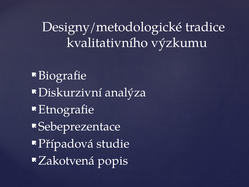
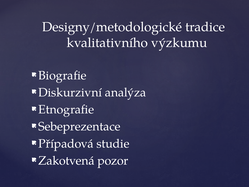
popis: popis -> pozor
